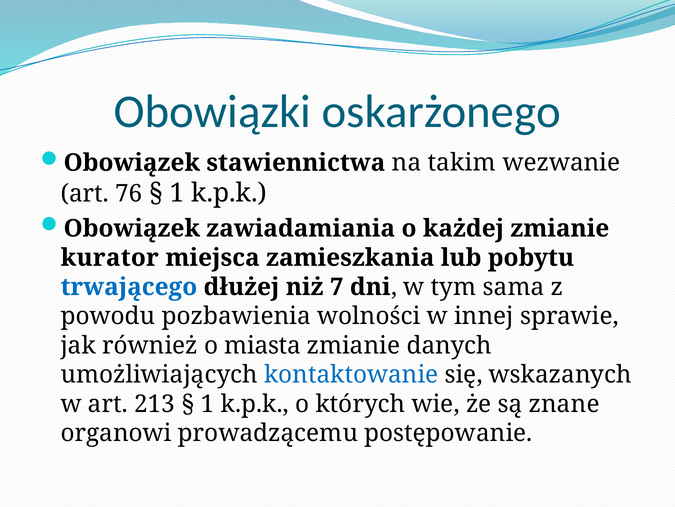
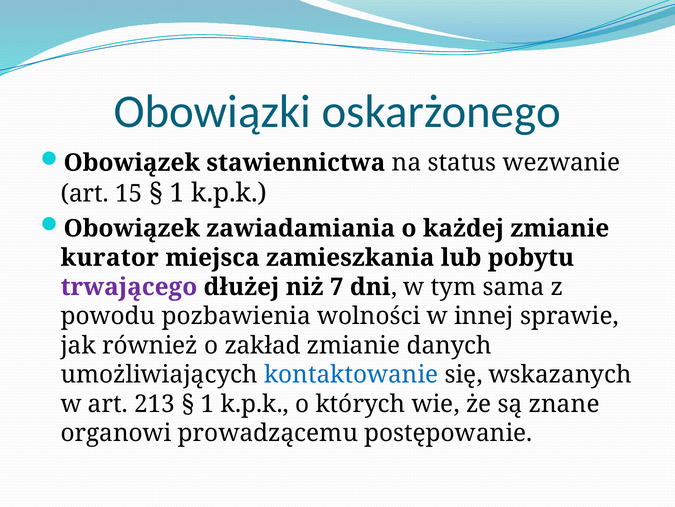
takim: takim -> status
76: 76 -> 15
trwającego colour: blue -> purple
miasta: miasta -> zakład
